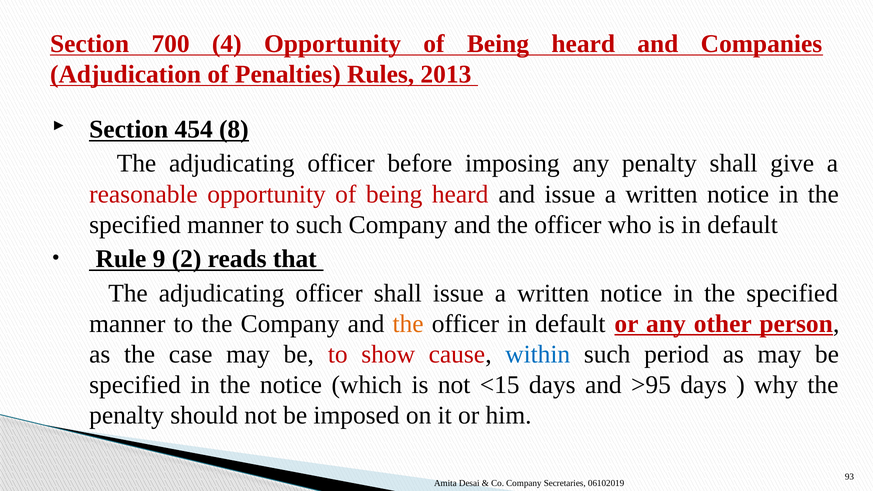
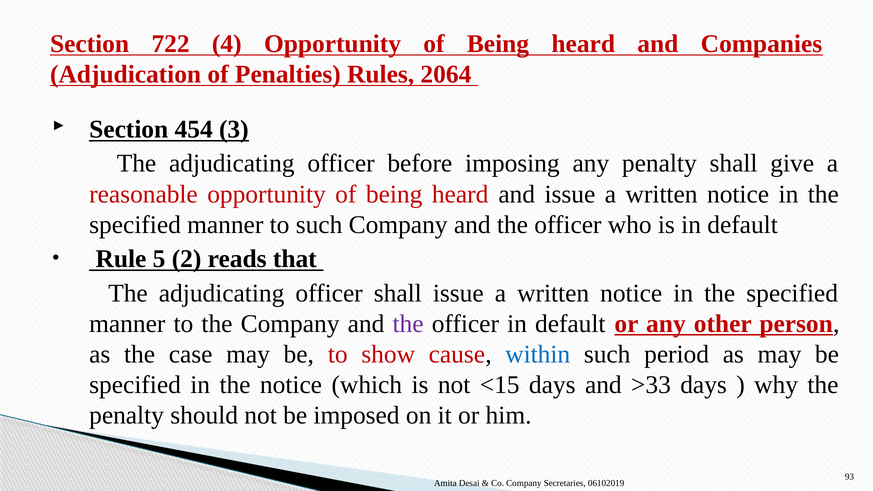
700: 700 -> 722
2013: 2013 -> 2064
8: 8 -> 3
9: 9 -> 5
the at (408, 324) colour: orange -> purple
>95: >95 -> >33
